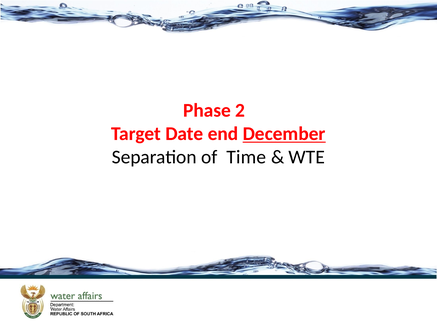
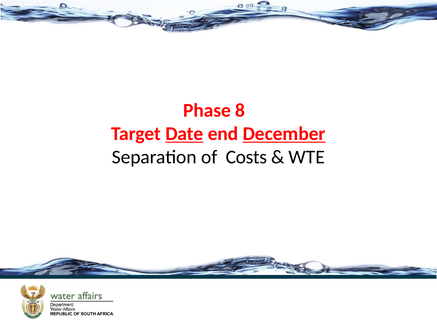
2: 2 -> 8
Date underline: none -> present
Time: Time -> Costs
